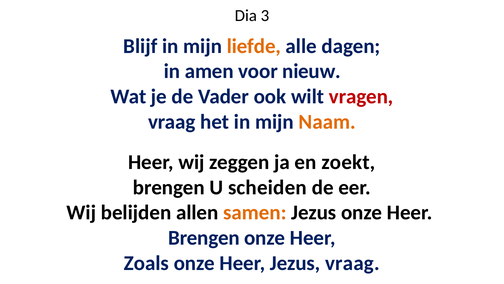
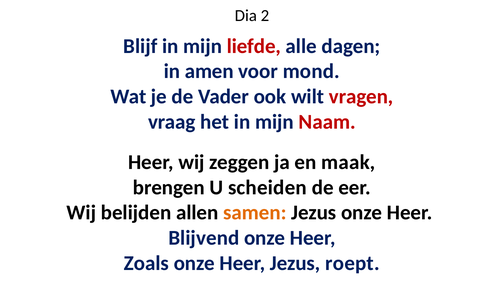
3: 3 -> 2
liefde colour: orange -> red
nieuw: nieuw -> mond
Naam colour: orange -> red
zoekt: zoekt -> maak
Brengen at (204, 238): Brengen -> Blijvend
Jezus vraag: vraag -> roept
